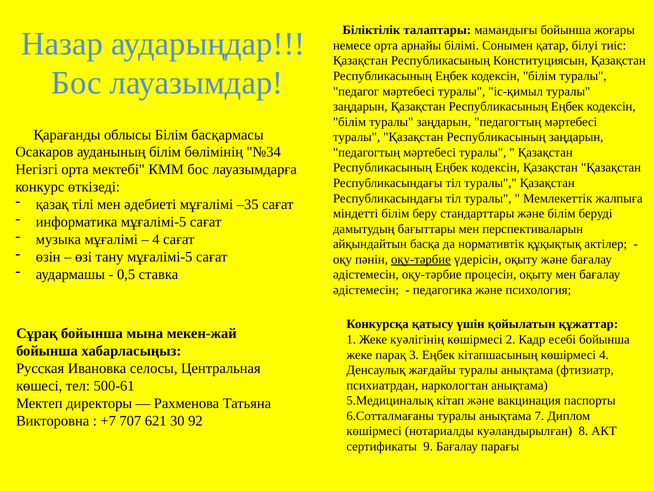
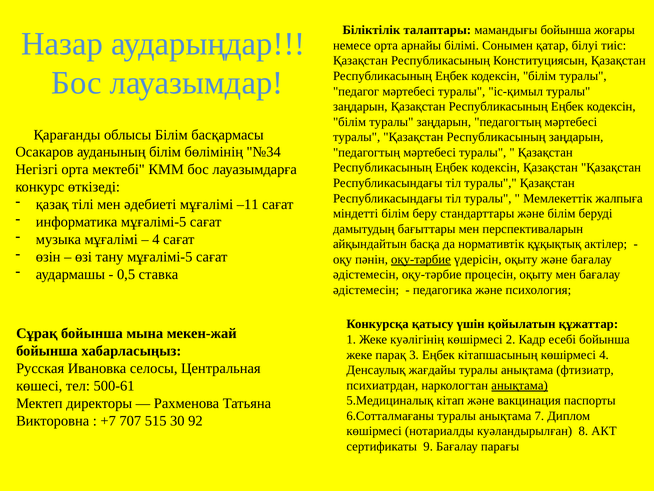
–35: –35 -> –11
анықтама at (520, 385) underline: none -> present
621: 621 -> 515
